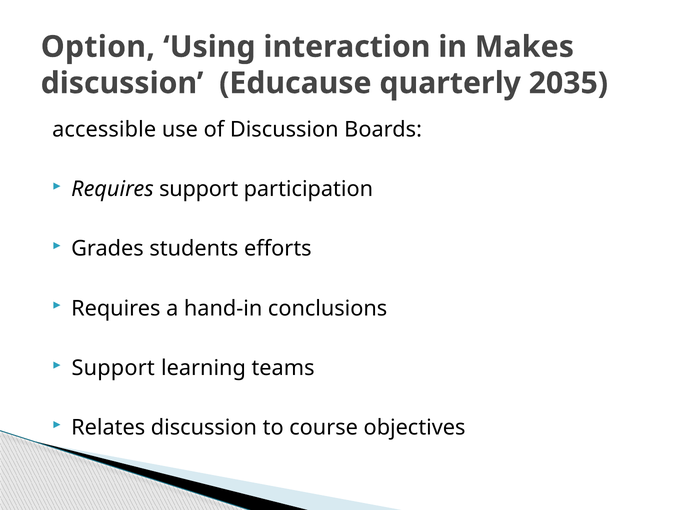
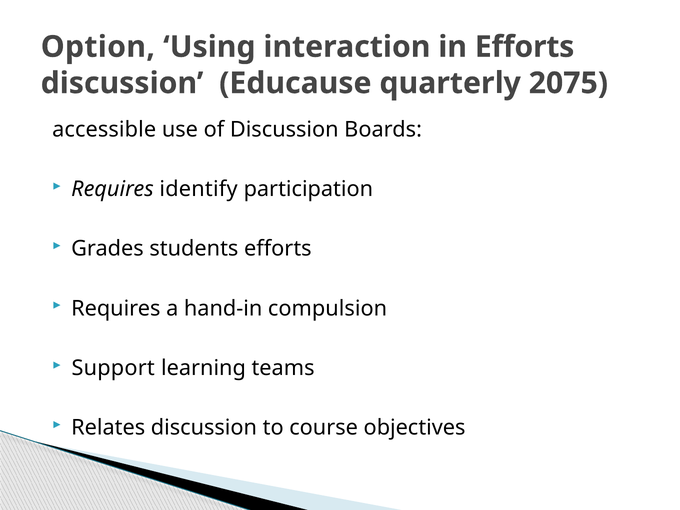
in Makes: Makes -> Efforts
2035: 2035 -> 2075
Requires support: support -> identify
conclusions: conclusions -> compulsion
